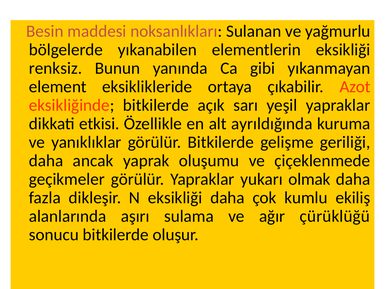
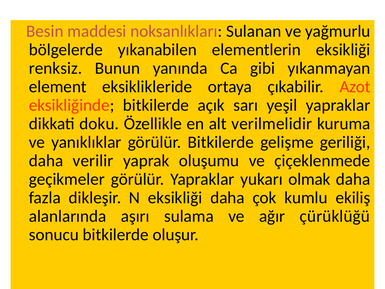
etkisi: etkisi -> doku
ayrıldığında: ayrıldığında -> verilmelidir
ancak: ancak -> verilir
